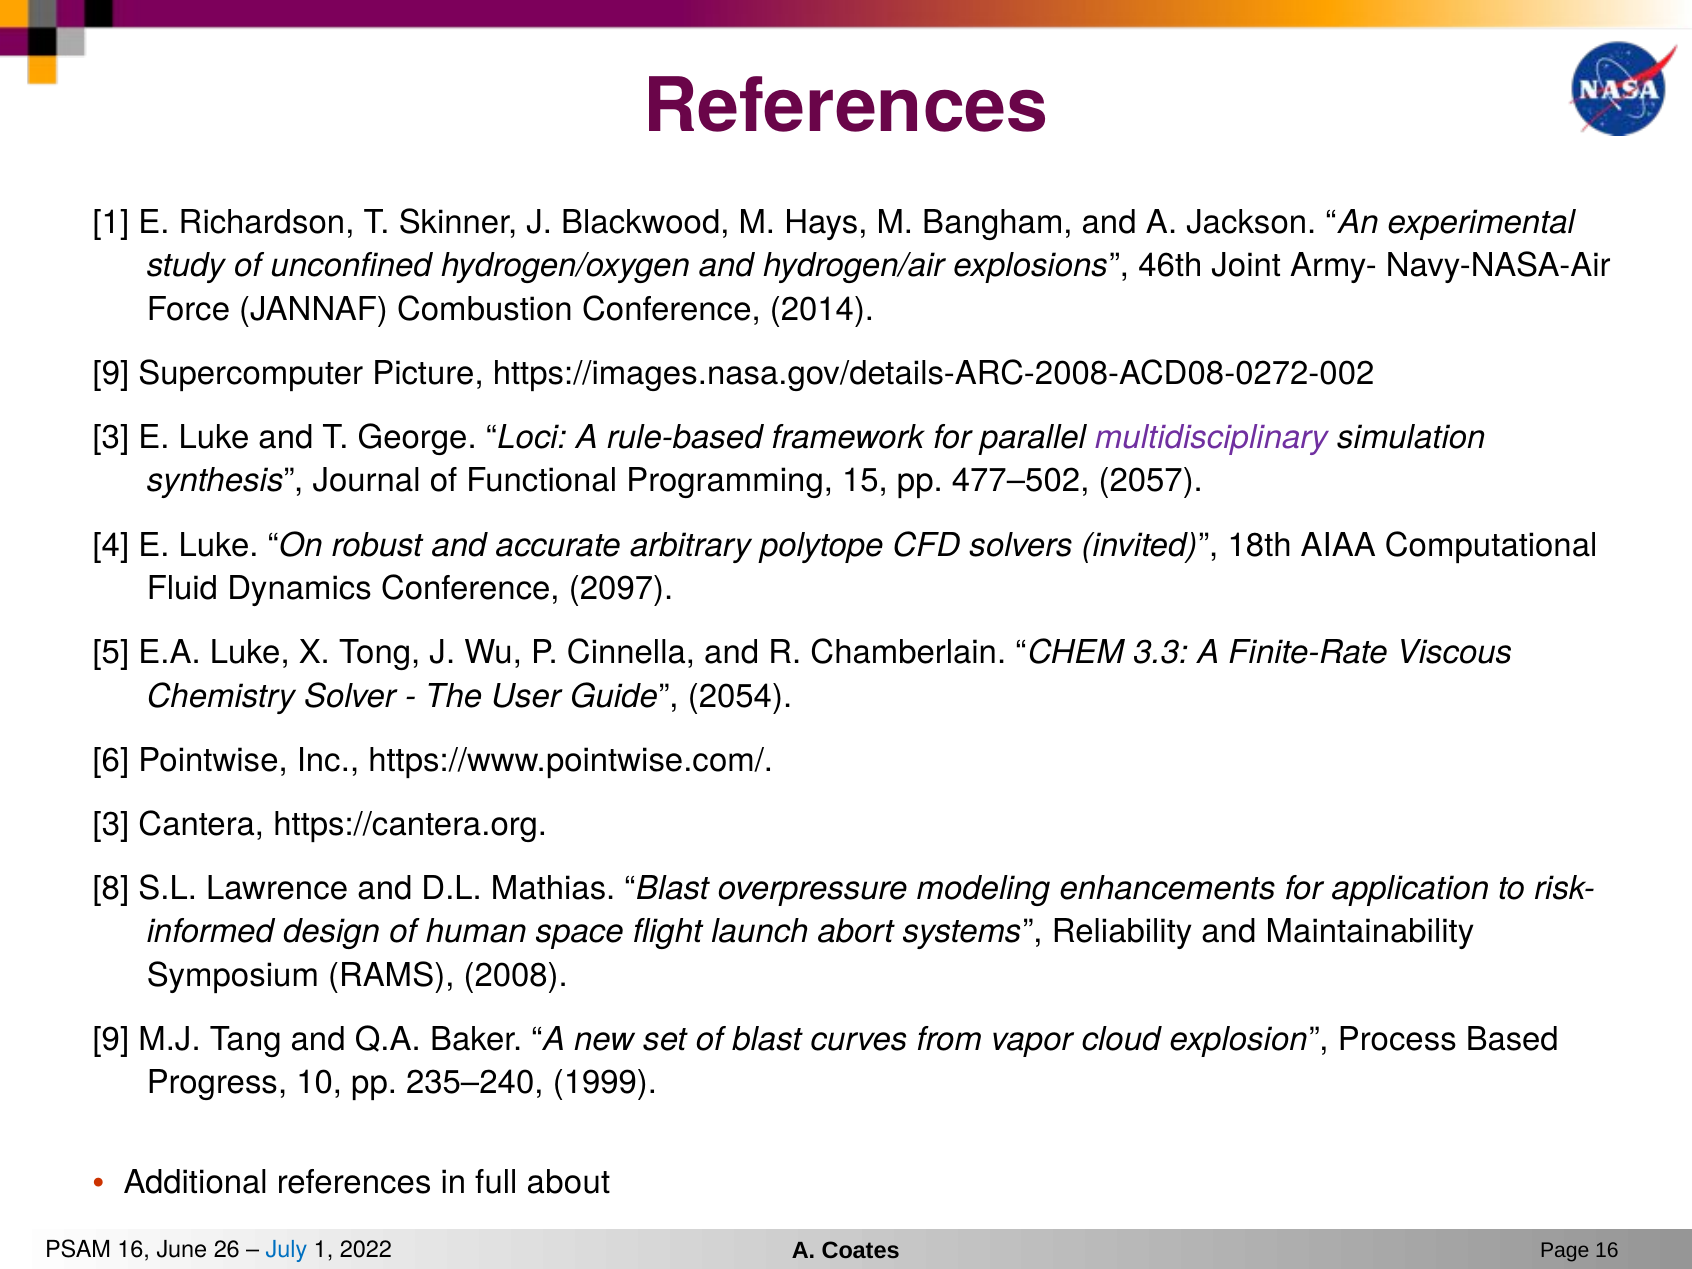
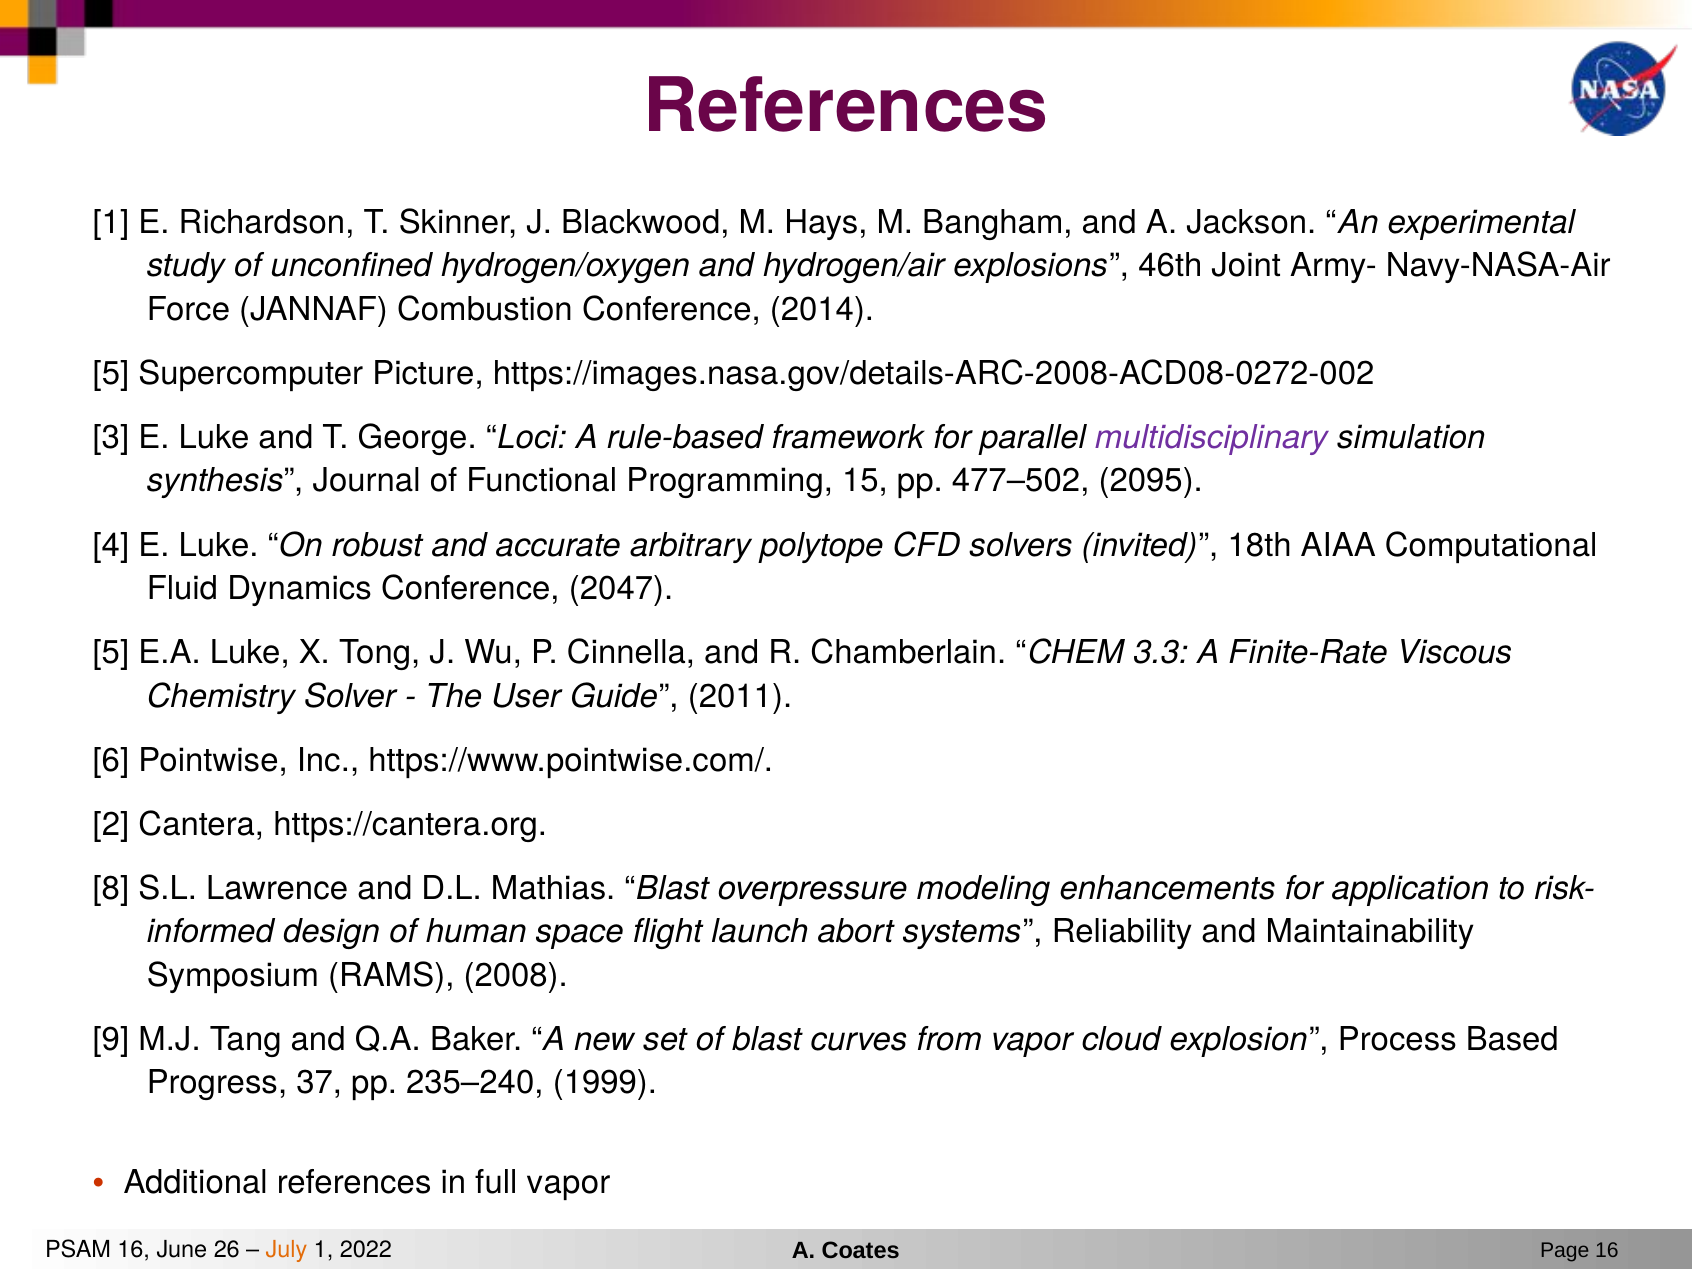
9 at (111, 373): 9 -> 5
2057: 2057 -> 2095
2097: 2097 -> 2047
2054: 2054 -> 2011
3 at (111, 824): 3 -> 2
10: 10 -> 37
full about: about -> vapor
July colour: blue -> orange
